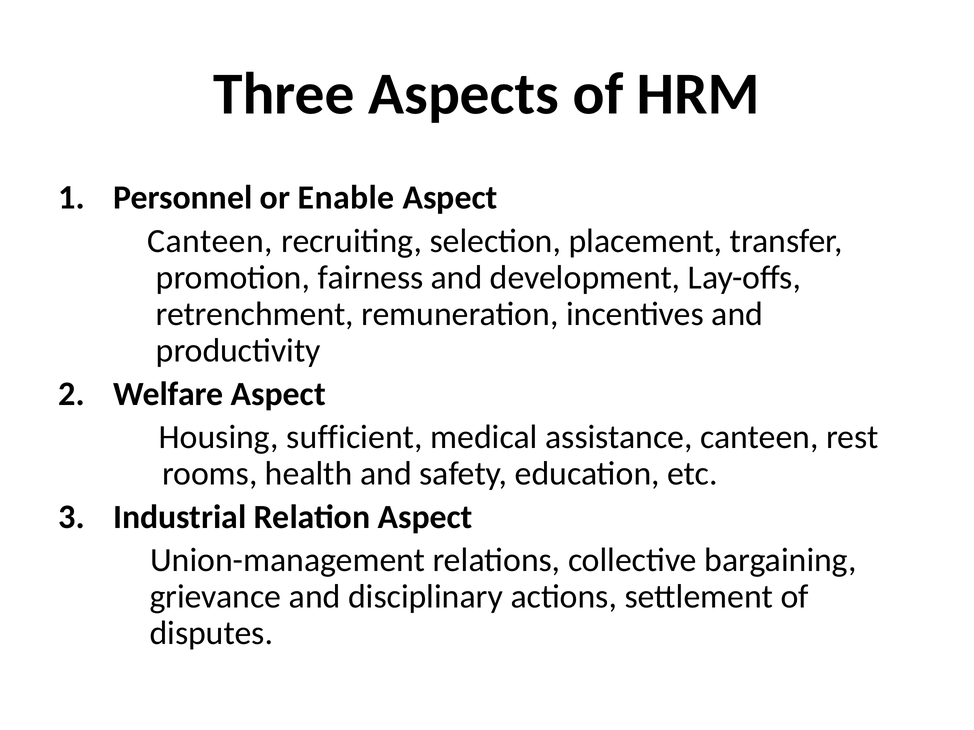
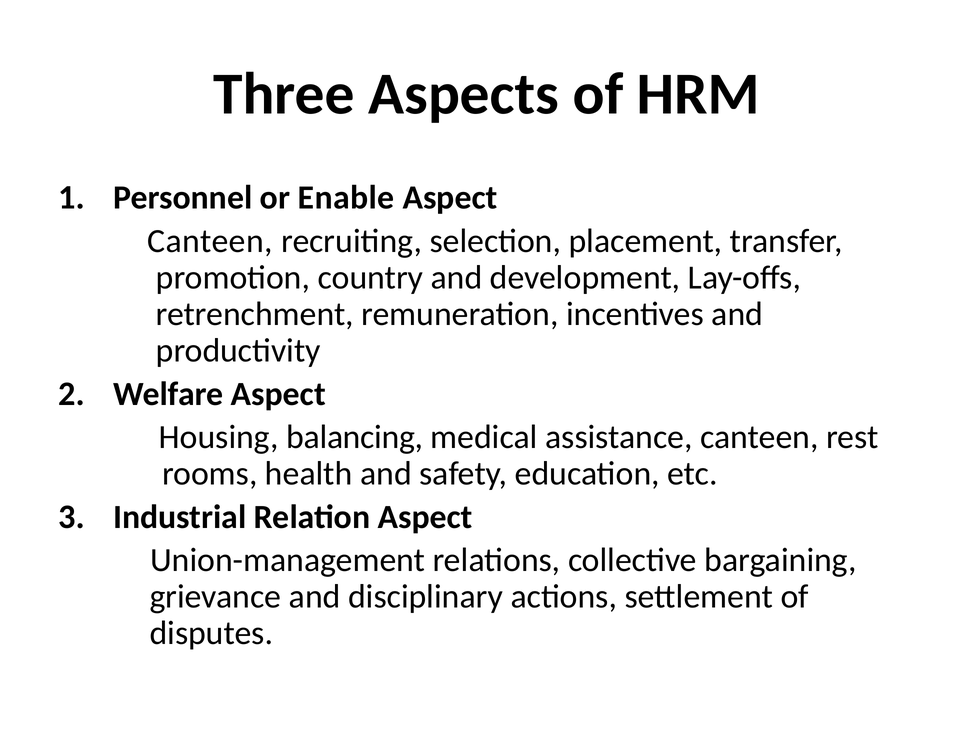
fairness: fairness -> country
sufficient: sufficient -> balancing
